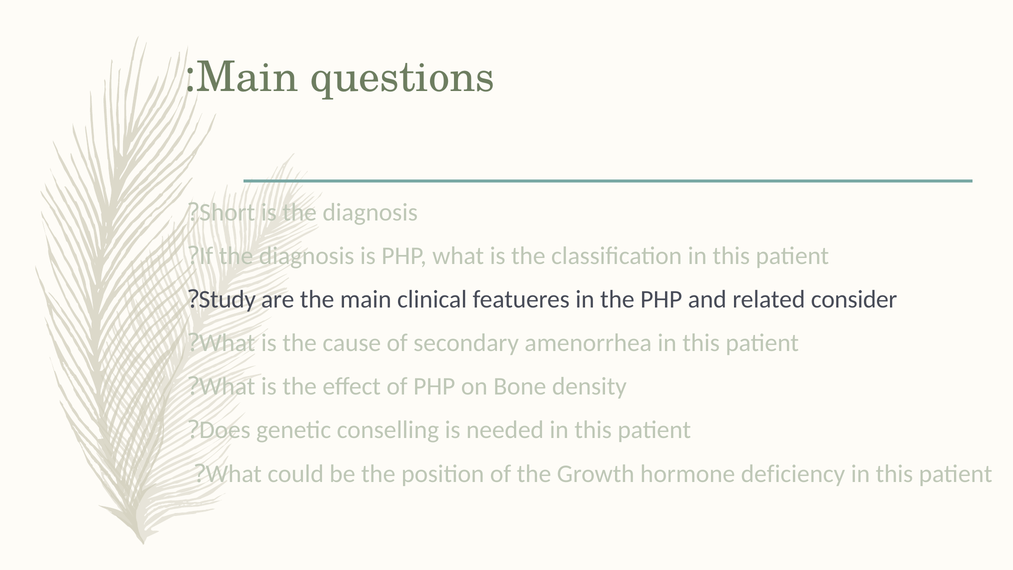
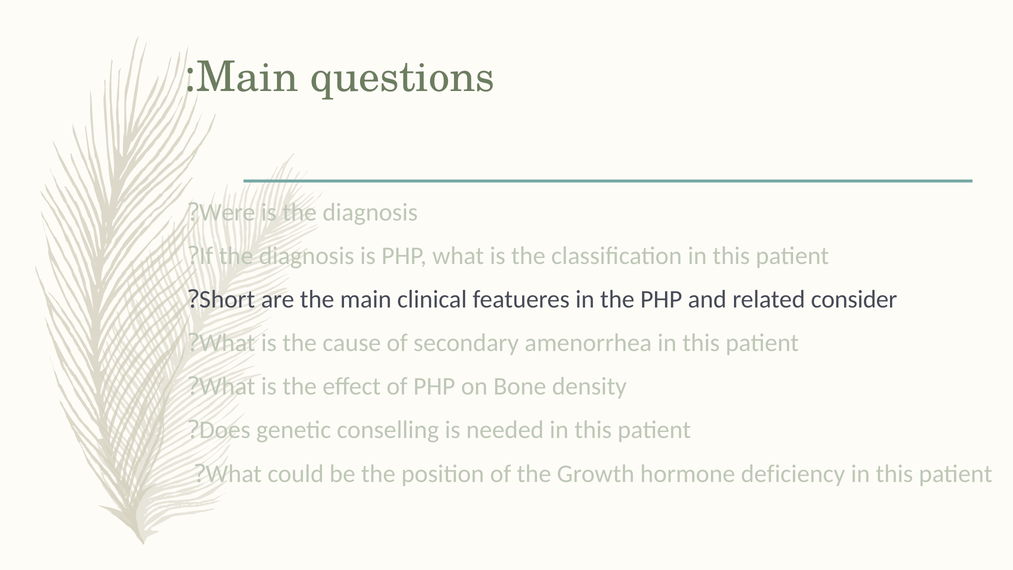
Short: Short -> Were
Study: Study -> Short
